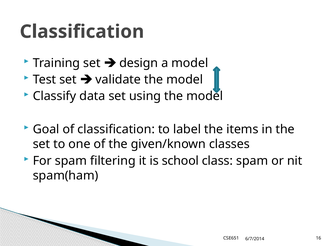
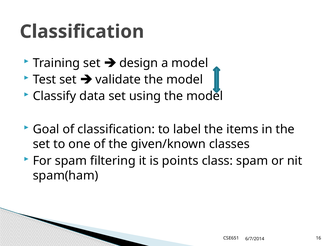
school: school -> points
